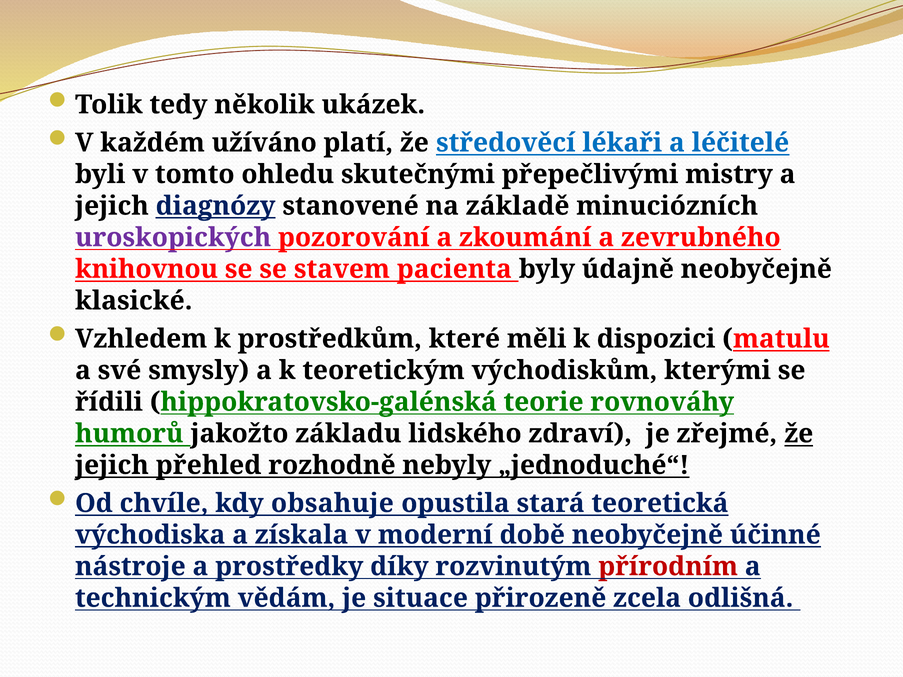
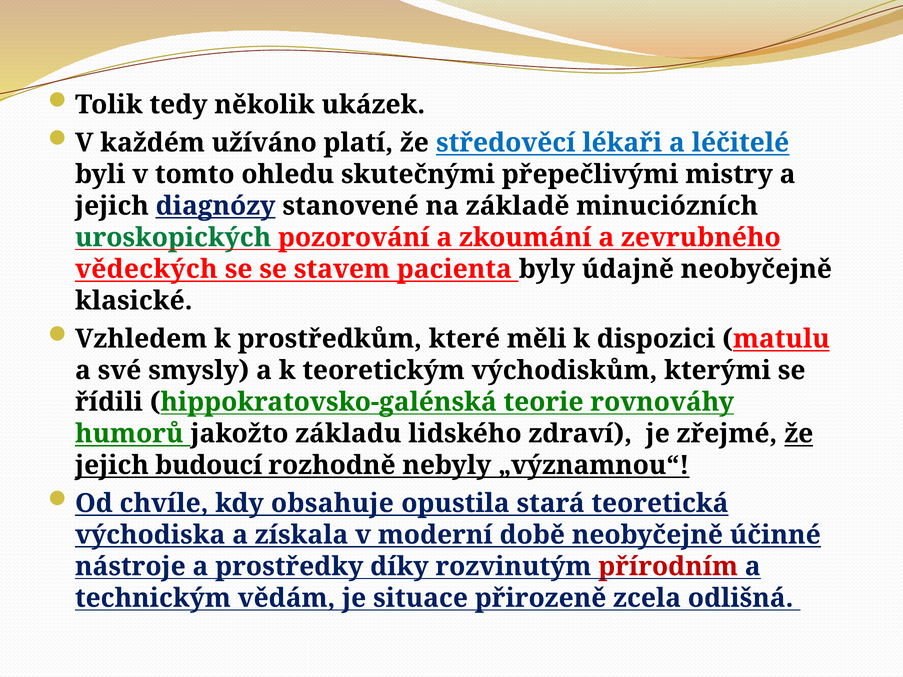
uroskopických colour: purple -> green
knihovnou: knihovnou -> vědeckých
přehled: přehled -> budoucí
„jednoduché“: „jednoduché“ -> „významnou“
